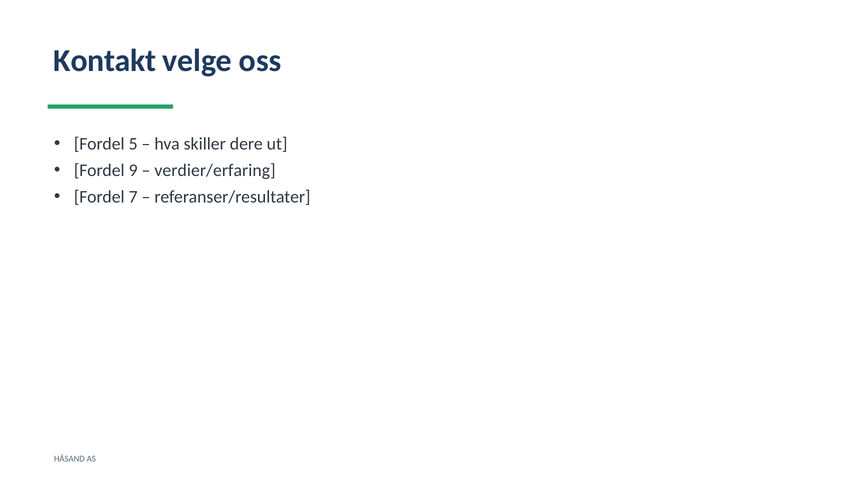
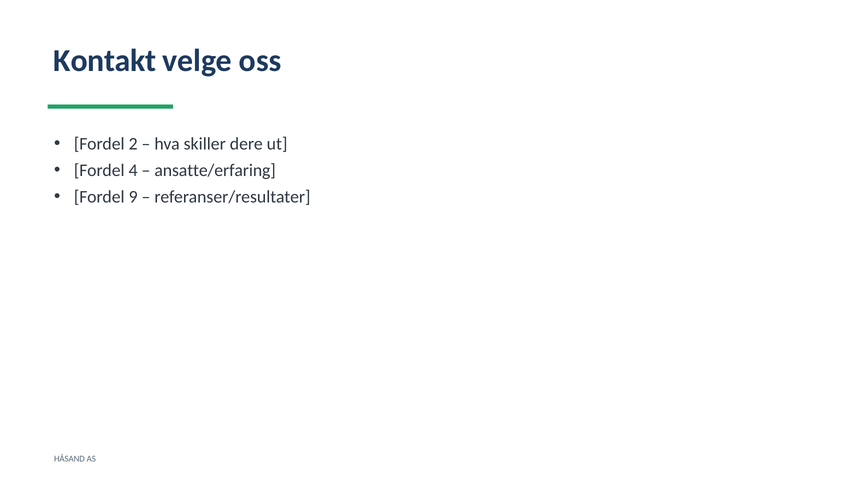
5: 5 -> 2
9: 9 -> 4
verdier/erfaring: verdier/erfaring -> ansatte/erfaring
7: 7 -> 9
